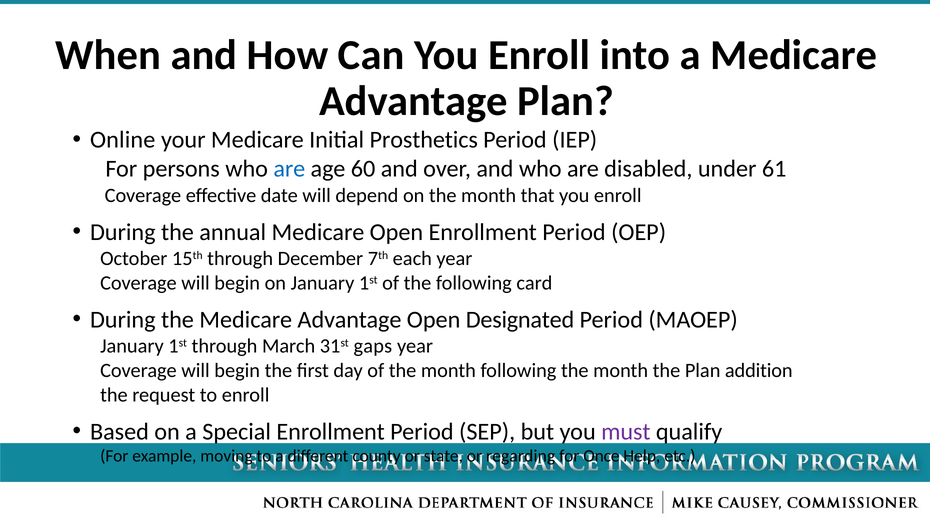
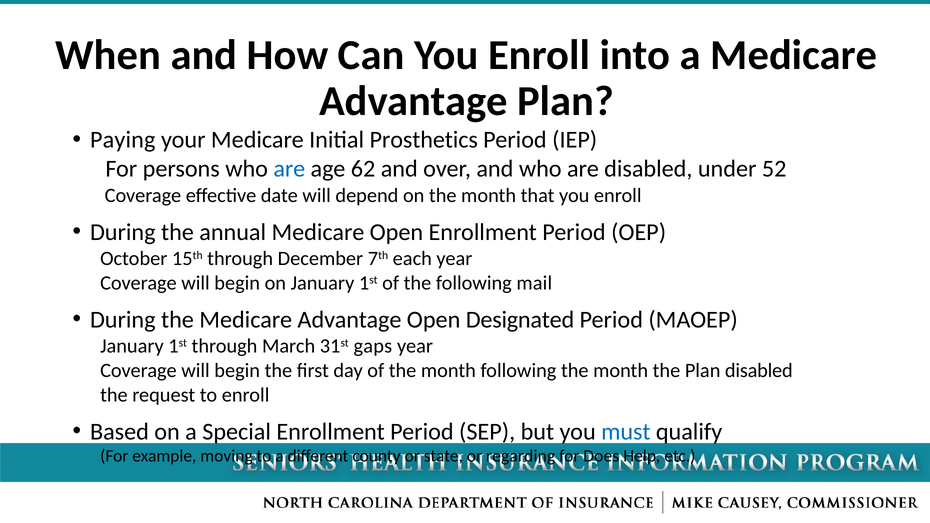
Online: Online -> Paying
60: 60 -> 62
61: 61 -> 52
card: card -> mail
Plan addition: addition -> disabled
must colour: purple -> blue
Once: Once -> Does
